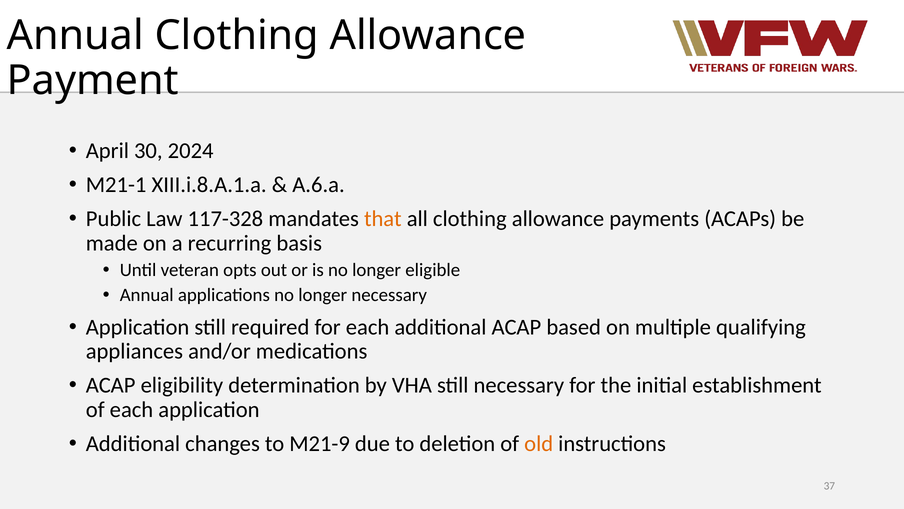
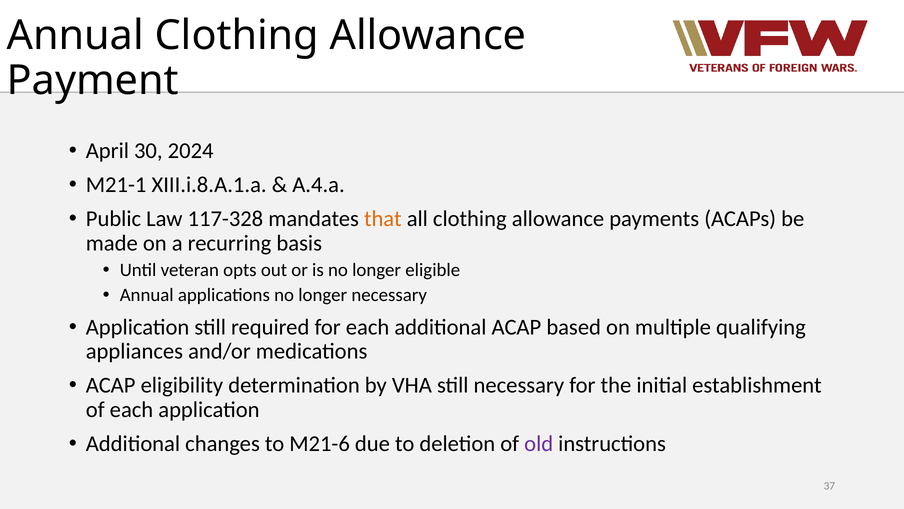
A.6.a: A.6.a -> A.4.a
M21-9: M21-9 -> M21-6
old colour: orange -> purple
